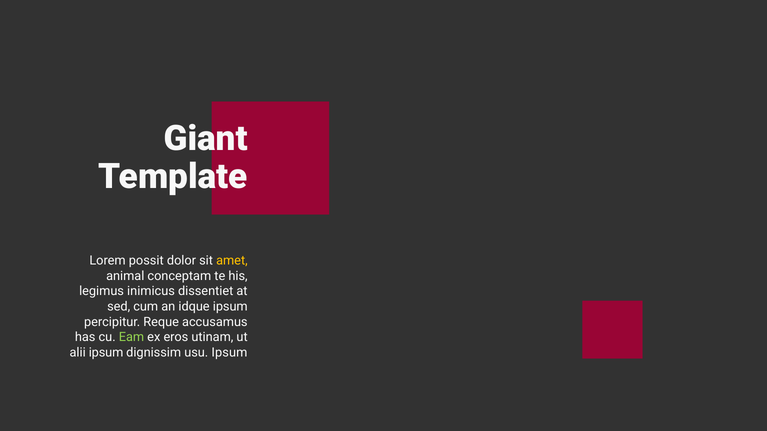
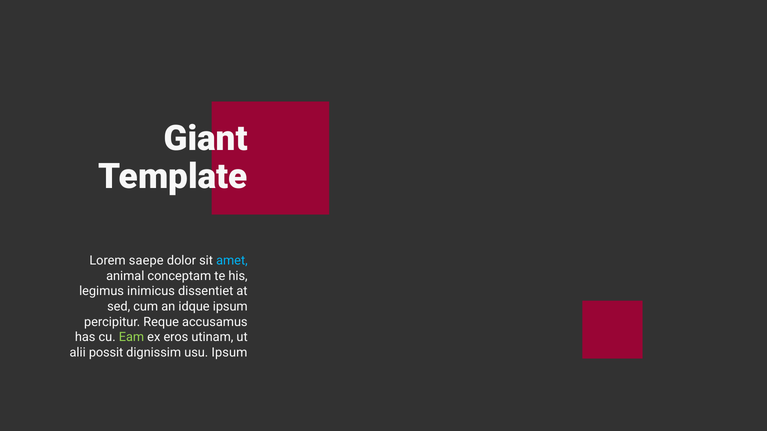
possit: possit -> saepe
amet colour: yellow -> light blue
alii ipsum: ipsum -> possit
